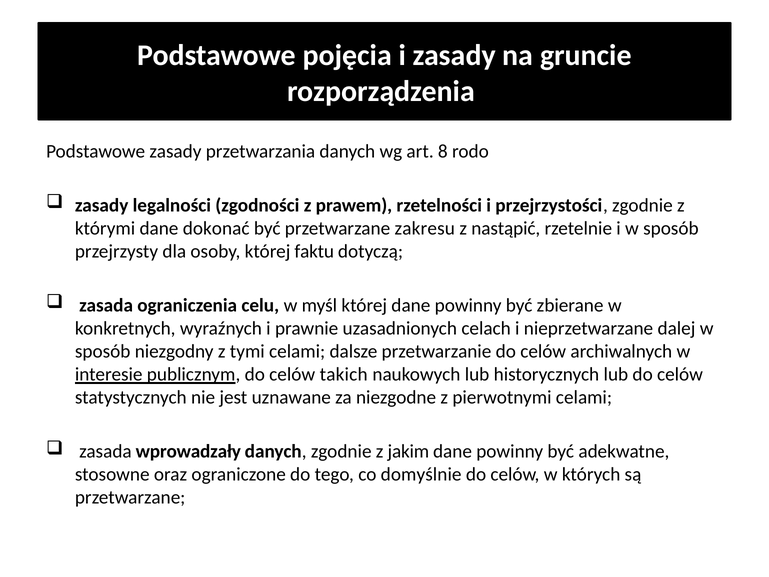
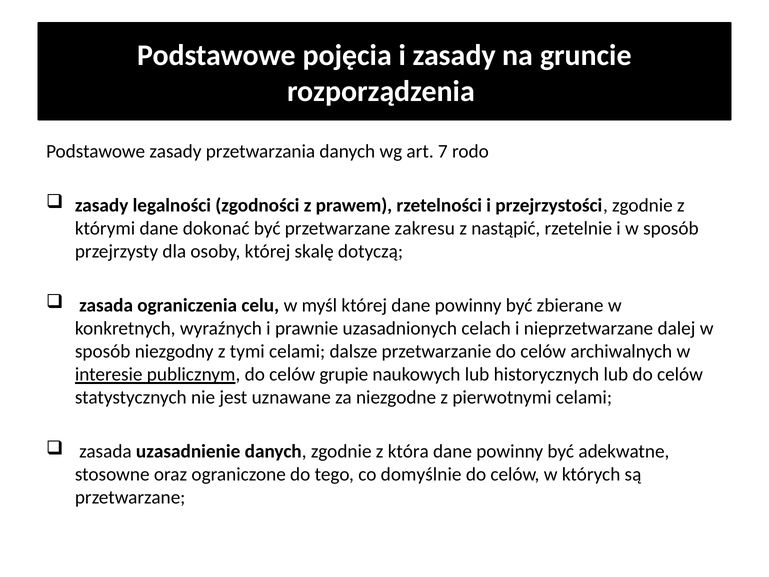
8: 8 -> 7
faktu: faktu -> skalę
takich: takich -> grupie
wprowadzały: wprowadzały -> uzasadnienie
jakim: jakim -> która
